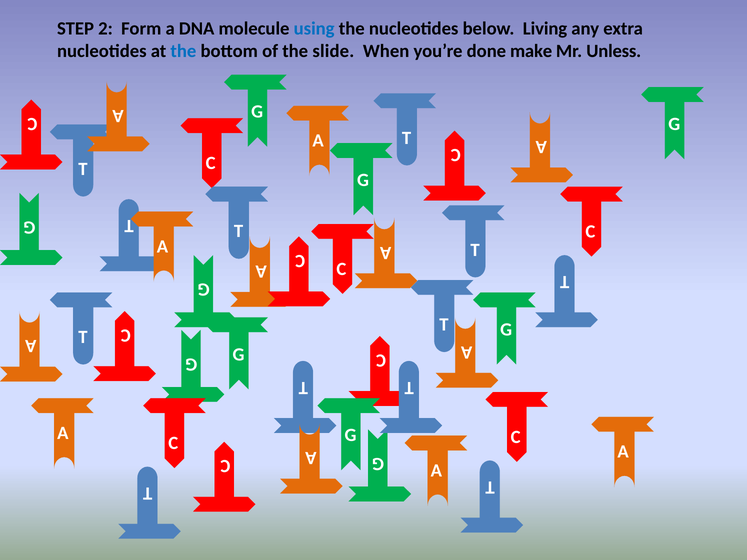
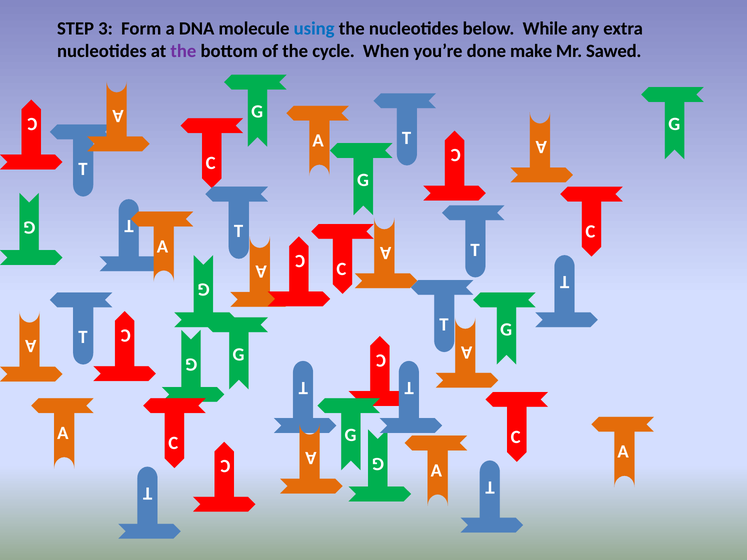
2: 2 -> 3
Living: Living -> While
the at (183, 51) colour: blue -> purple
slide: slide -> cycle
Unless: Unless -> Sawed
